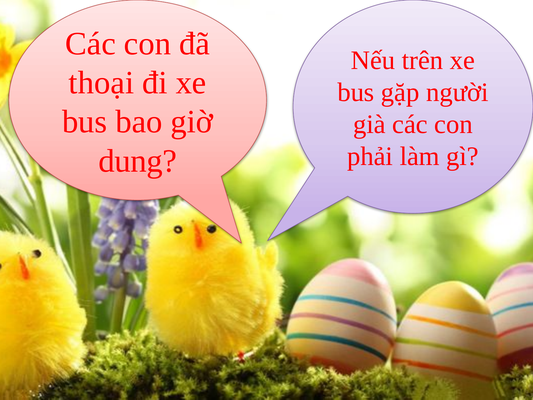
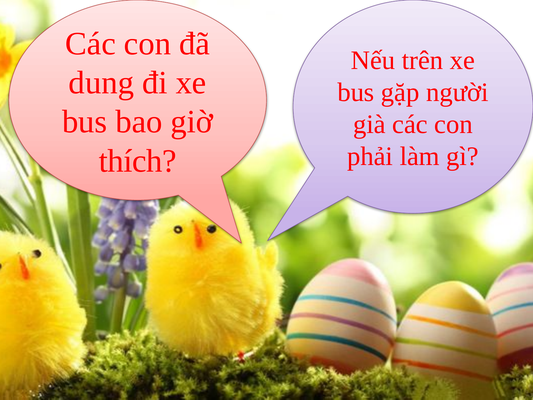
thoại: thoại -> dung
dung: dung -> thích
